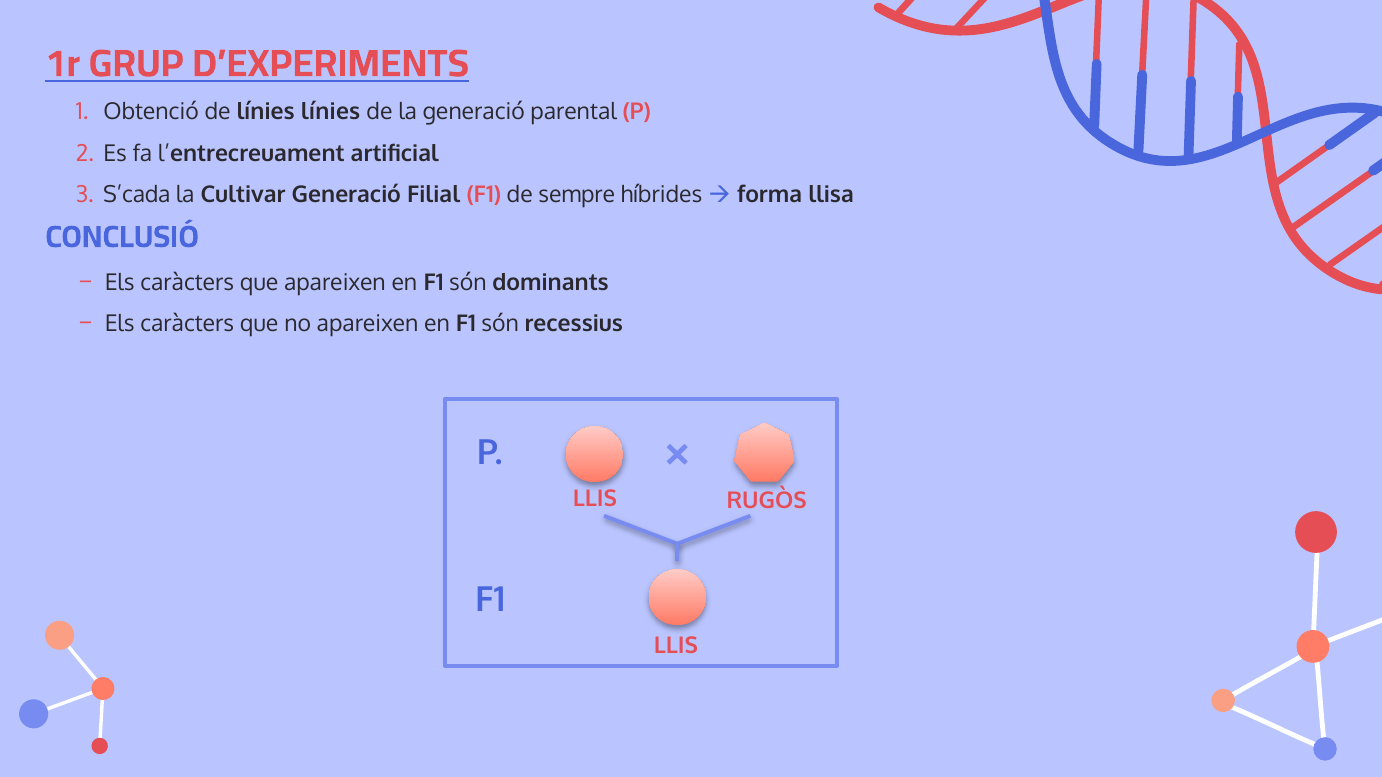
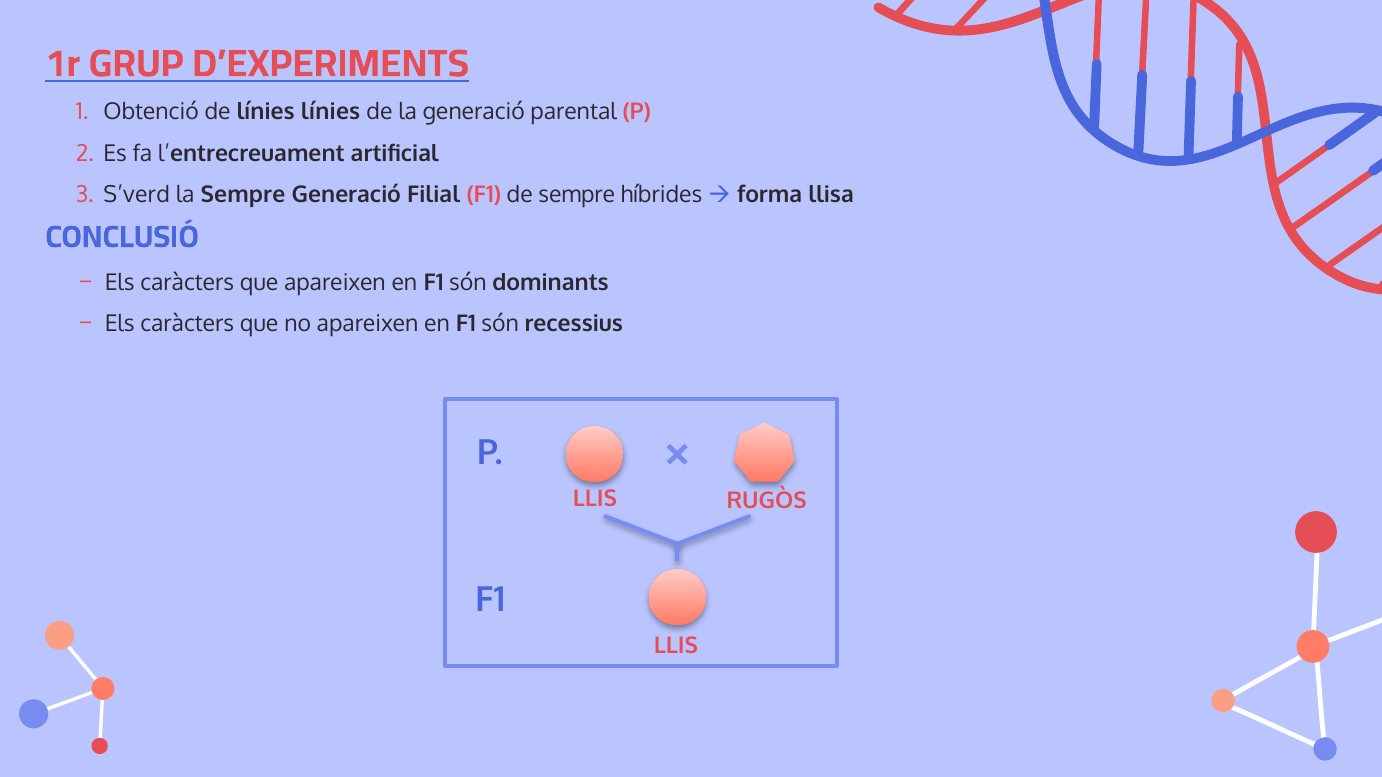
S’cada: S’cada -> S’verd
la Cultivar: Cultivar -> Sempre
